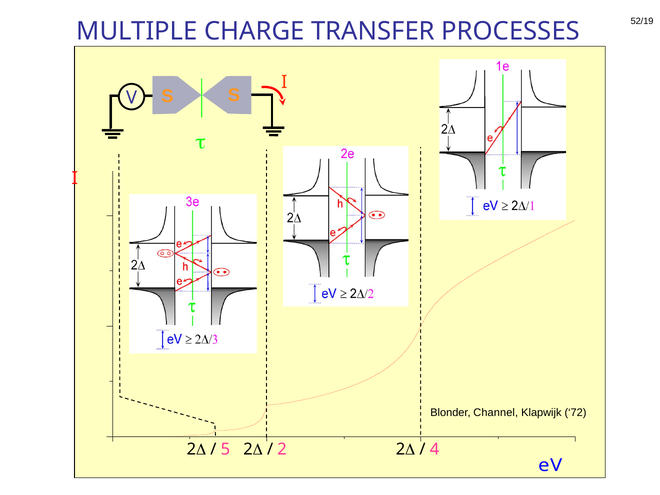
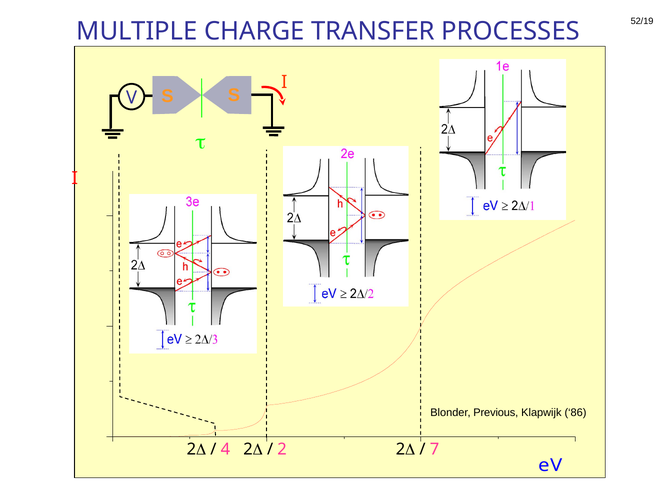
Channel: Channel -> Previous
72: 72 -> 86
5: 5 -> 4
4: 4 -> 7
